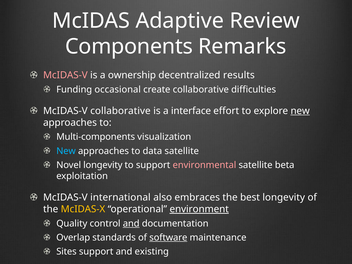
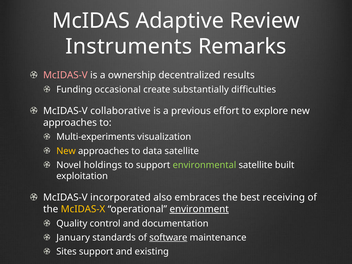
Components: Components -> Instruments
create collaborative: collaborative -> substantially
interface: interface -> previous
new at (300, 111) underline: present -> none
Multi-components: Multi-components -> Multi-experiments
New at (66, 151) colour: light blue -> yellow
Novel longevity: longevity -> holdings
environmental colour: pink -> light green
beta: beta -> built
international: international -> incorporated
best longevity: longevity -> receiving
and at (131, 224) underline: present -> none
Overlap: Overlap -> January
